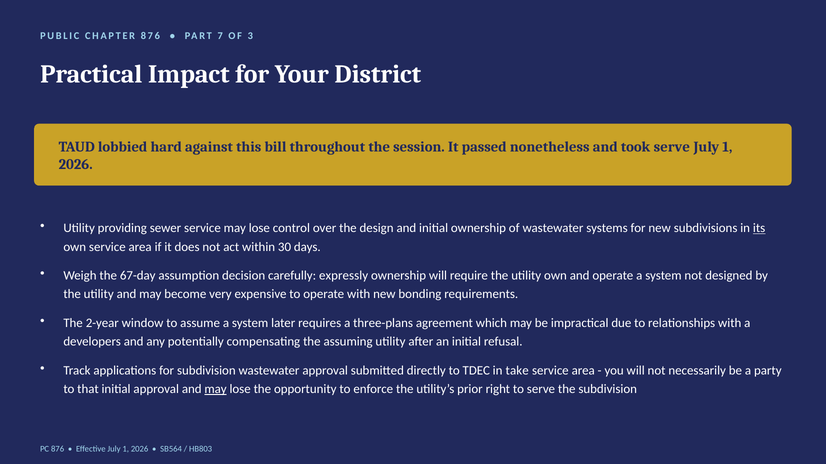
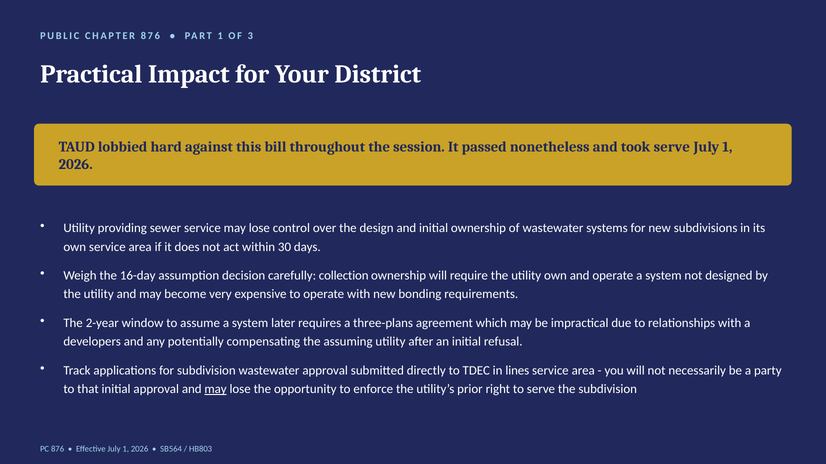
PART 7: 7 -> 1
its underline: present -> none
67-day: 67-day -> 16-day
expressly: expressly -> collection
take: take -> lines
